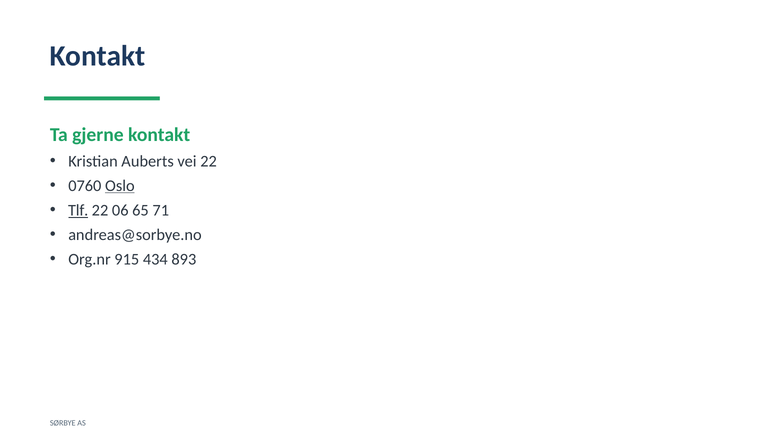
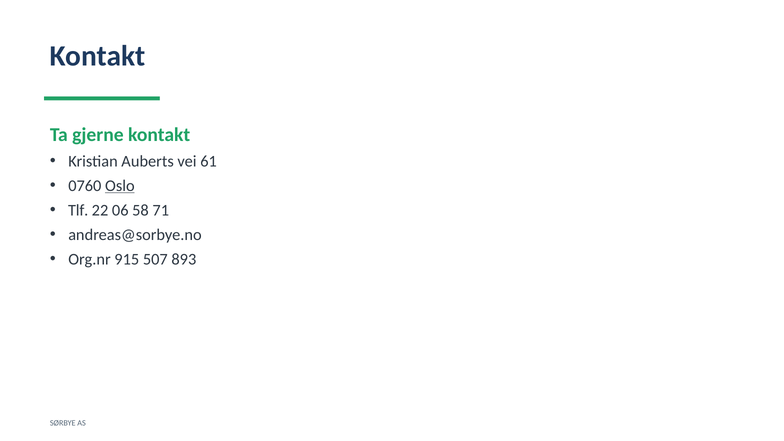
vei 22: 22 -> 61
Tlf underline: present -> none
65: 65 -> 58
434: 434 -> 507
